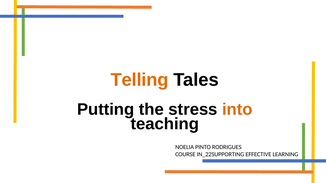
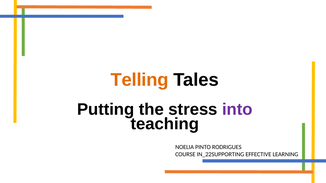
into colour: orange -> purple
